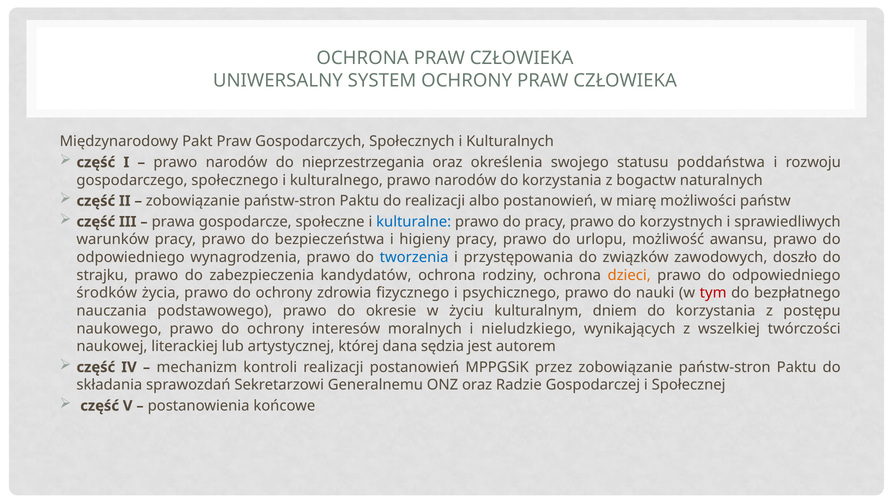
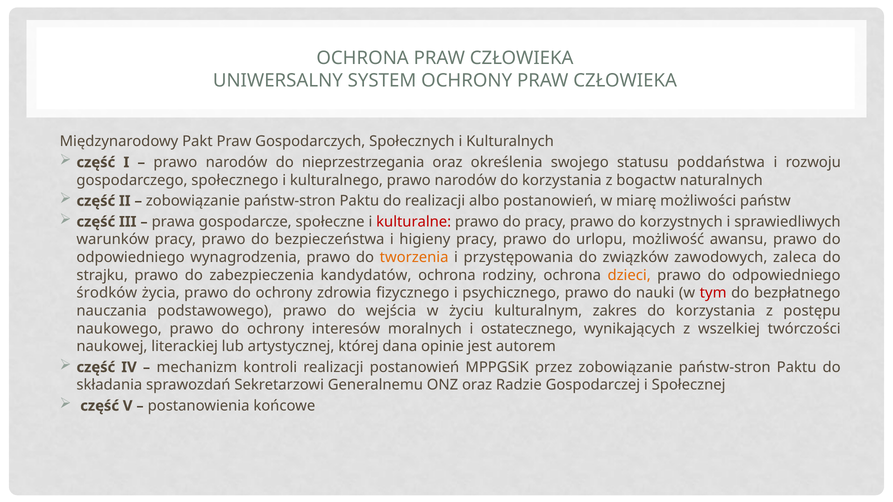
kulturalne colour: blue -> red
tworzenia colour: blue -> orange
doszło: doszło -> zaleca
okresie: okresie -> wejścia
dniem: dniem -> zakres
nieludzkiego: nieludzkiego -> ostatecznego
sędzia: sędzia -> opinie
